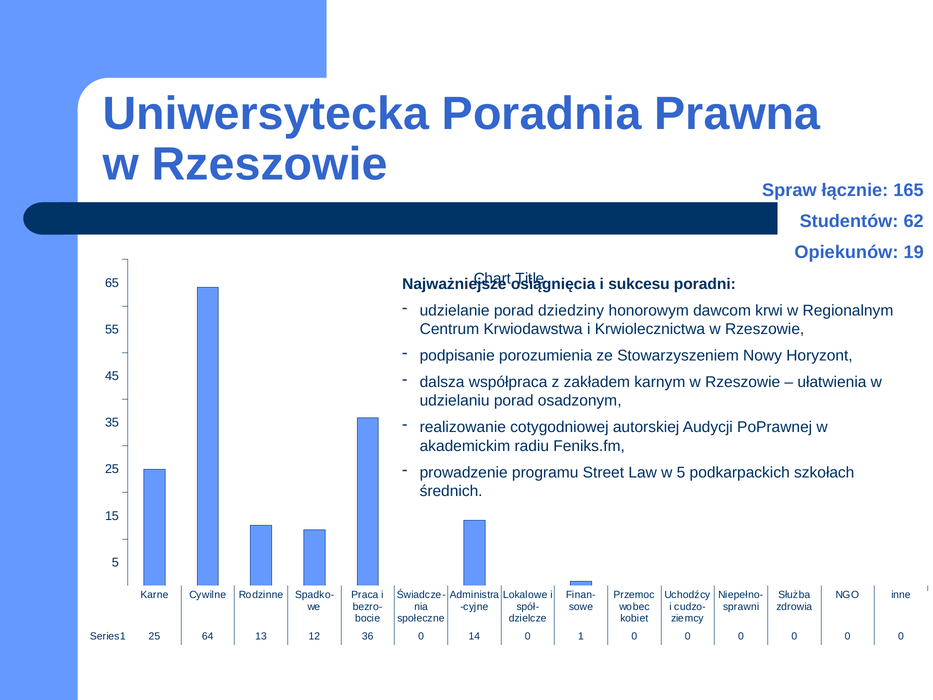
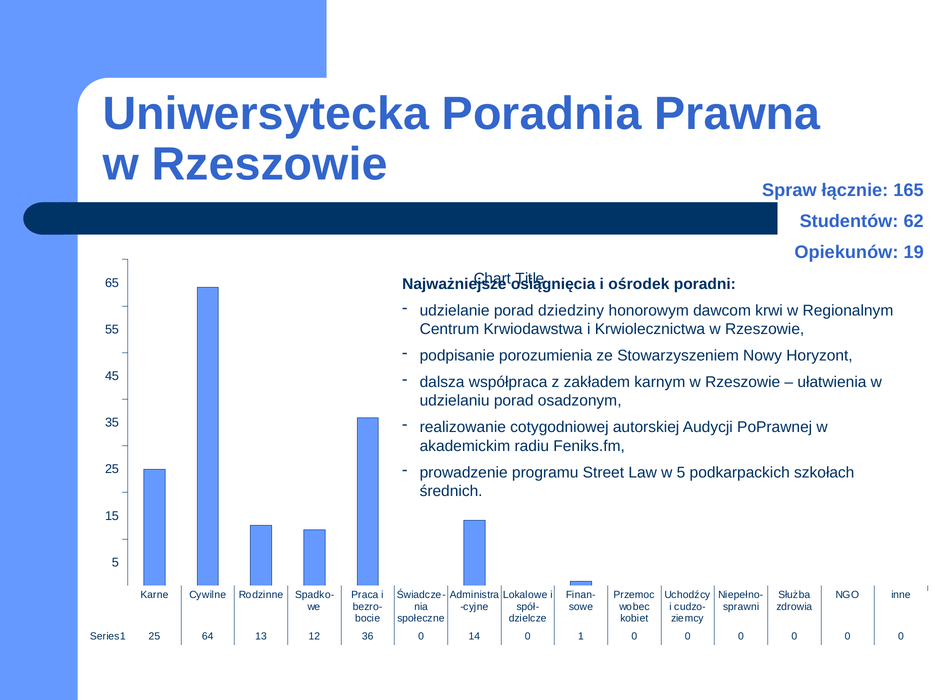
sukcesu: sukcesu -> ośrodek
